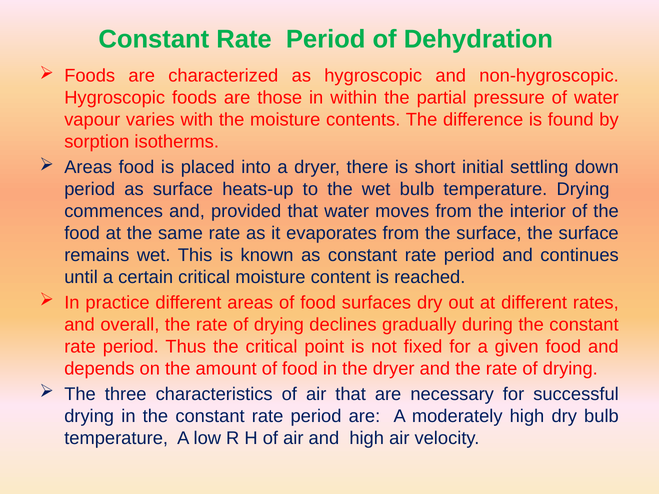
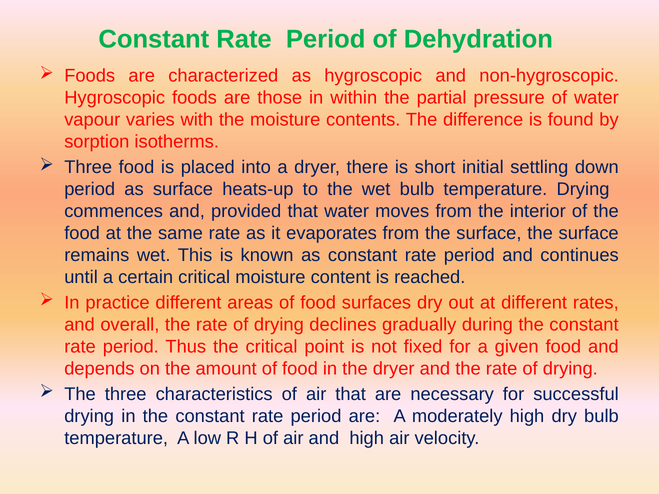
Areas at (88, 168): Areas -> Three
